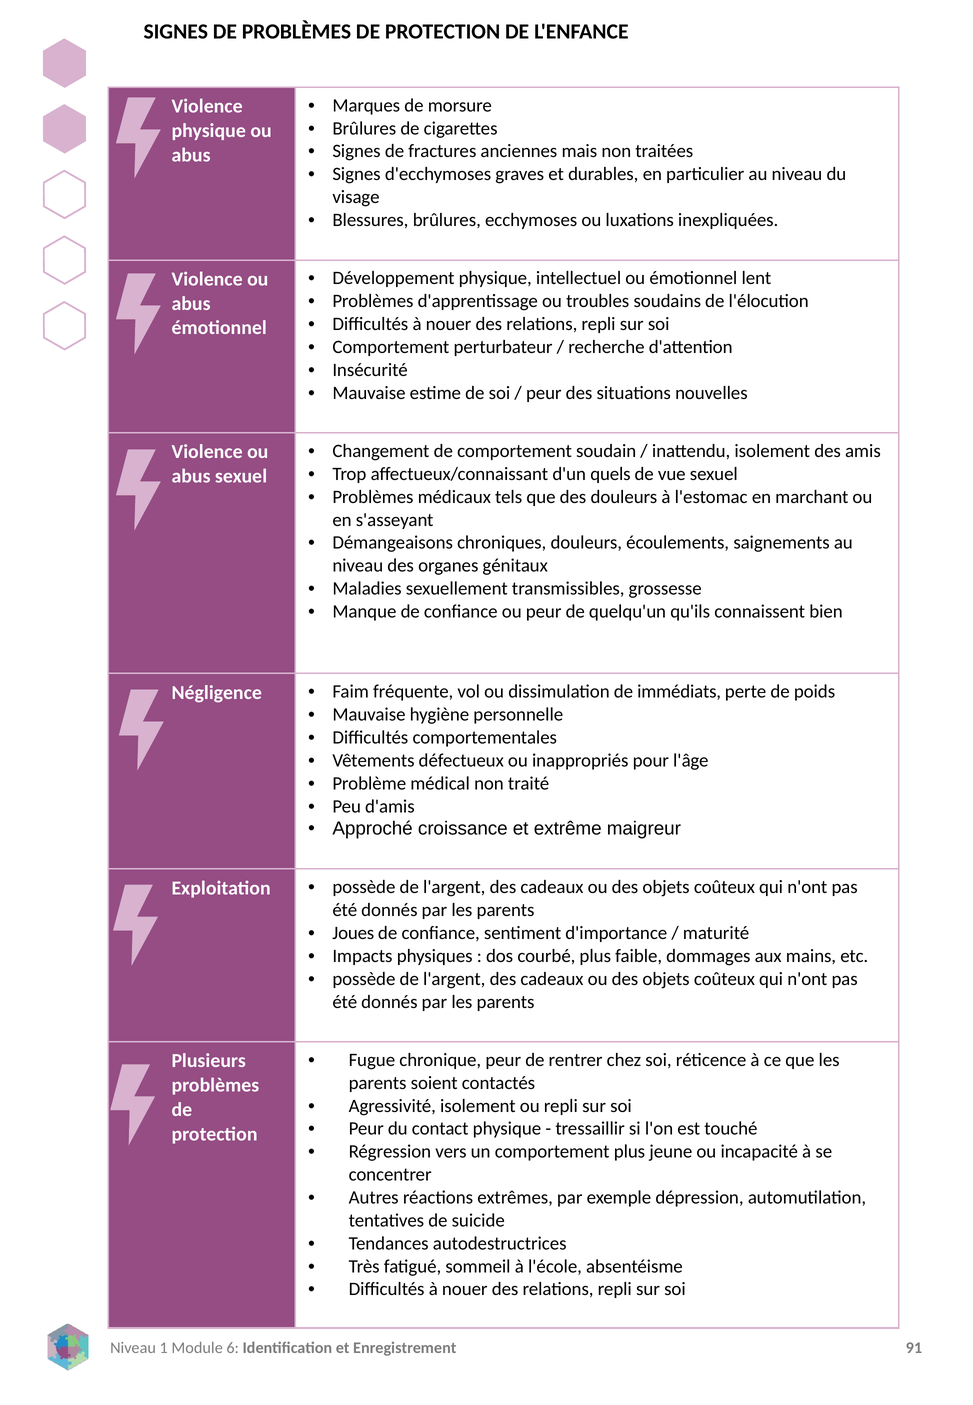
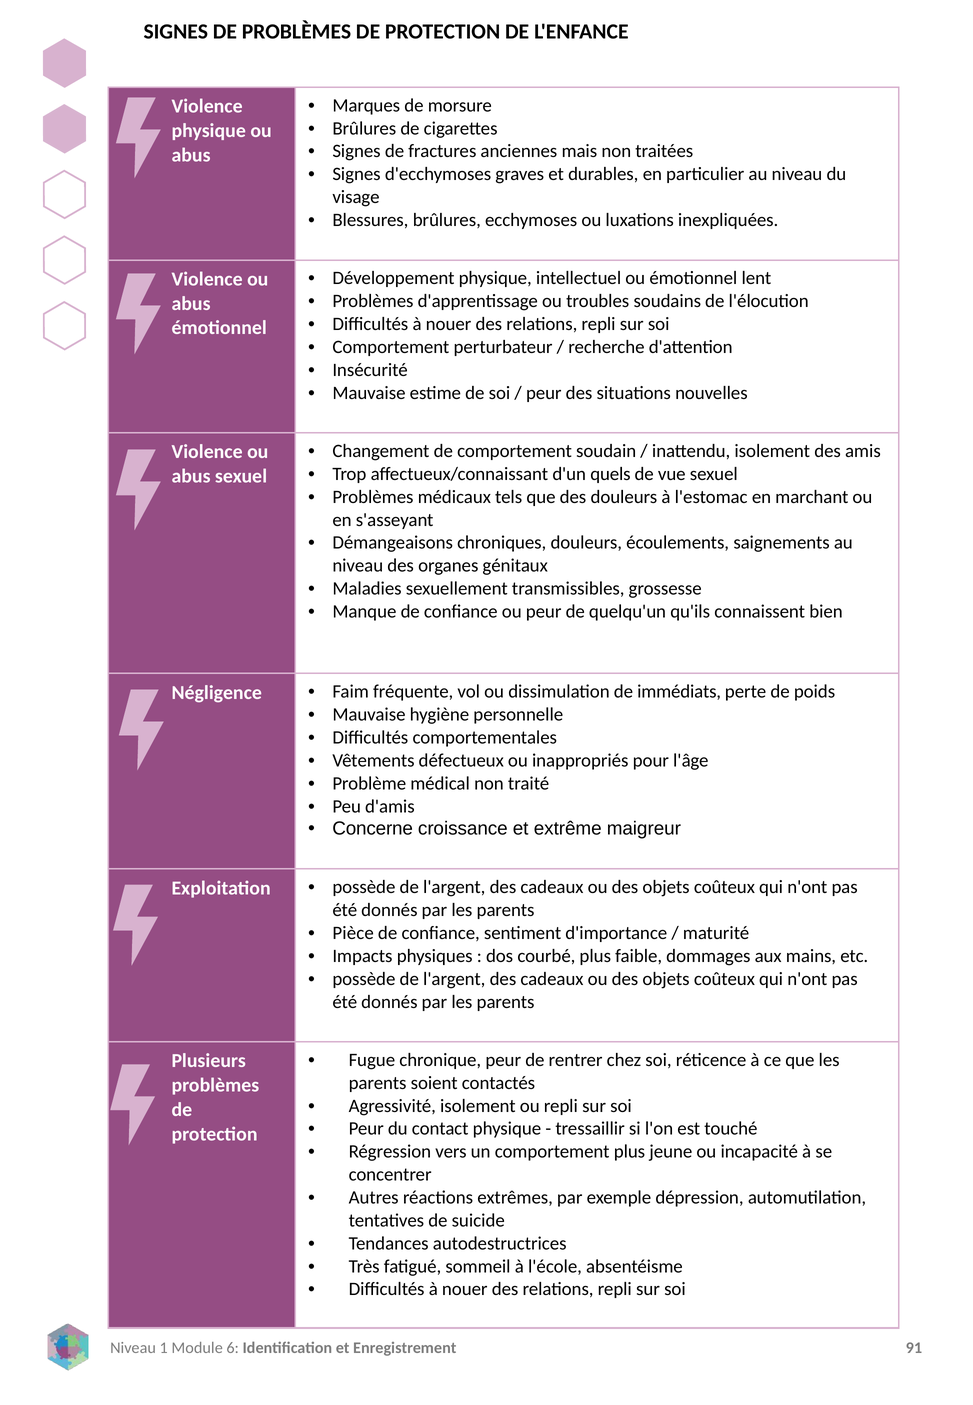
Approché: Approché -> Concerne
Joues: Joues -> Pièce
